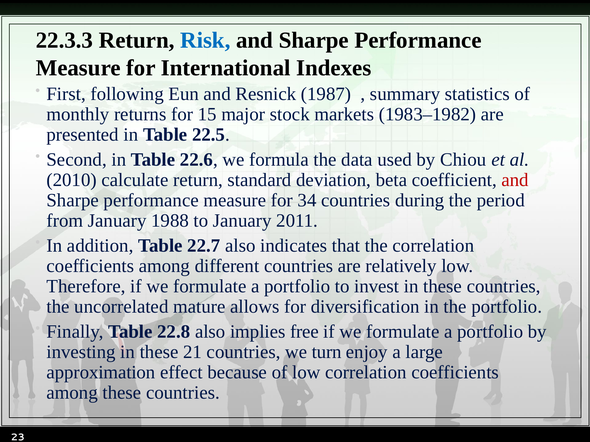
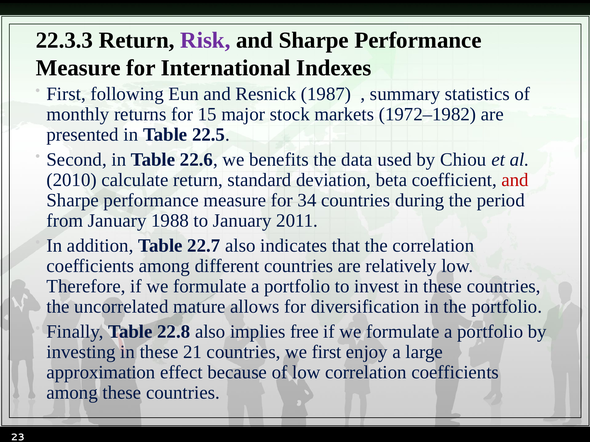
Risk colour: blue -> purple
1983–1982: 1983–1982 -> 1972–1982
formula: formula -> benefits
we turn: turn -> first
